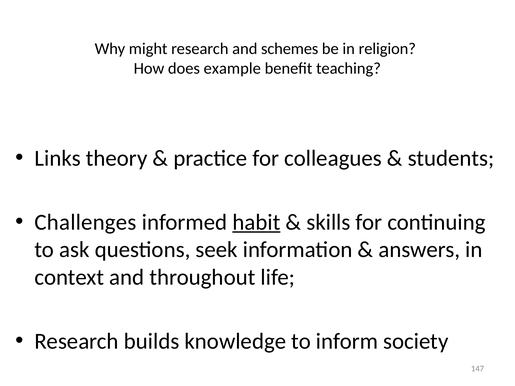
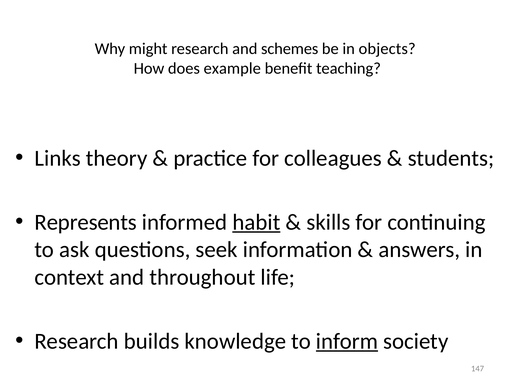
religion: religion -> objects
Challenges: Challenges -> Represents
inform underline: none -> present
